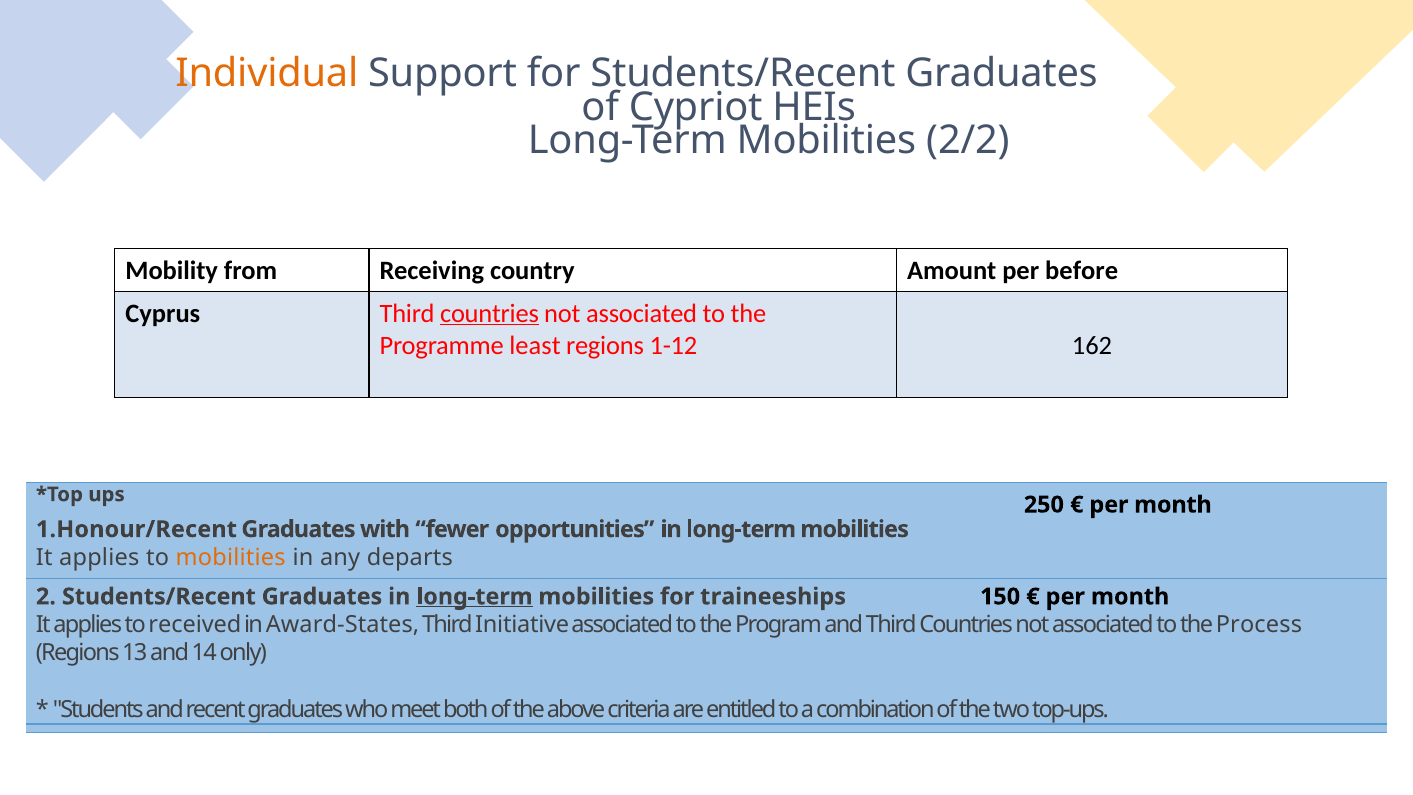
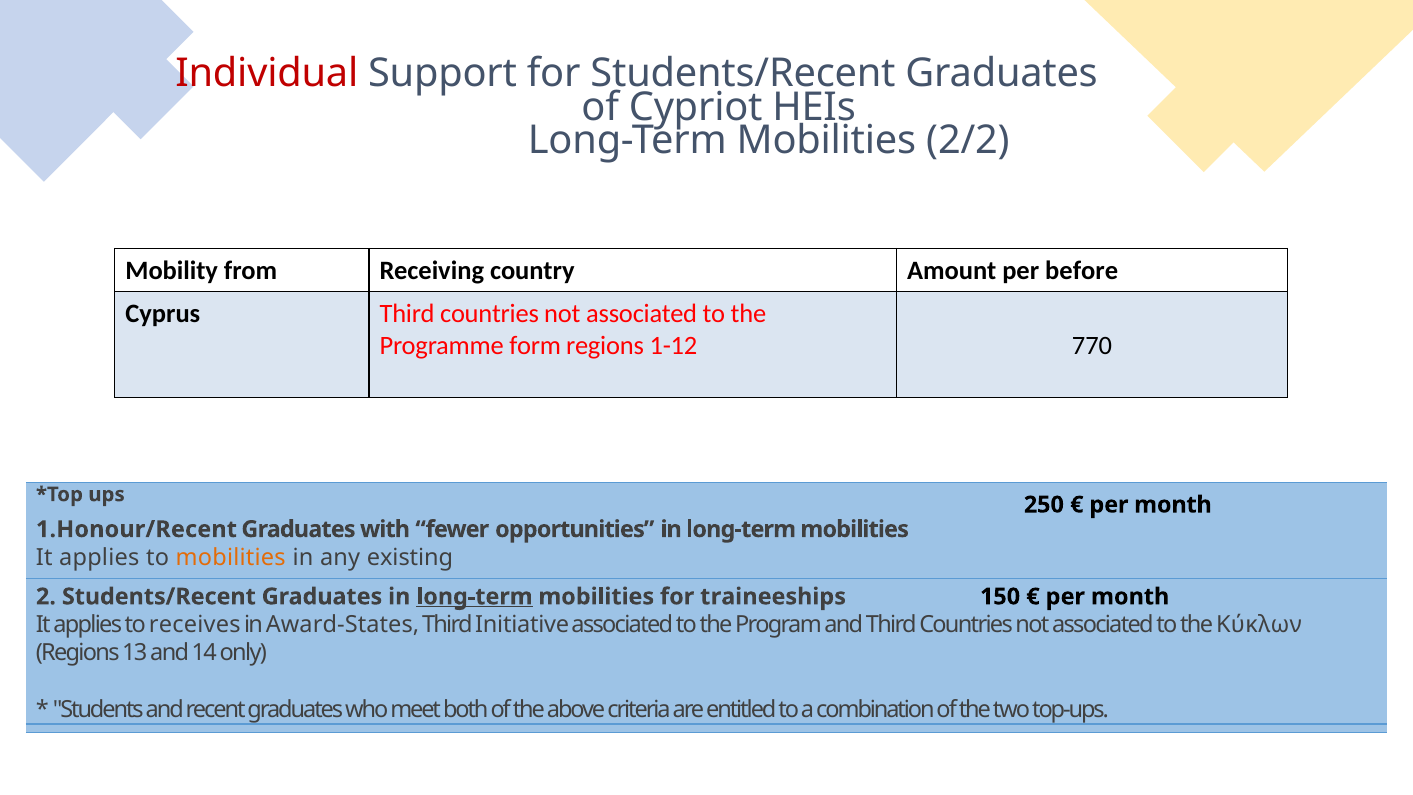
Individual colour: orange -> red
countries at (489, 313) underline: present -> none
least: least -> form
162: 162 -> 770
departs: departs -> existing
received: received -> receives
Process: Process -> Κύκλων
